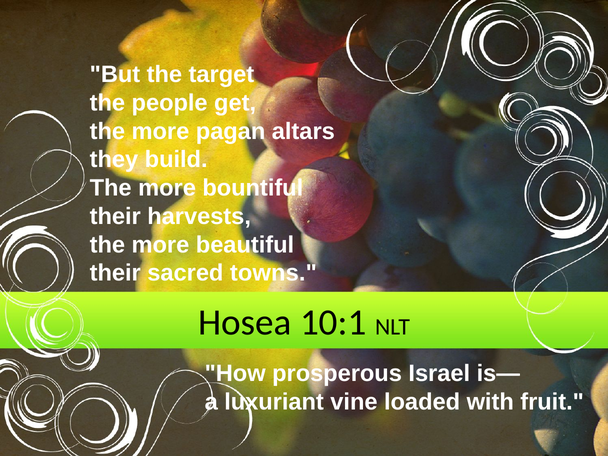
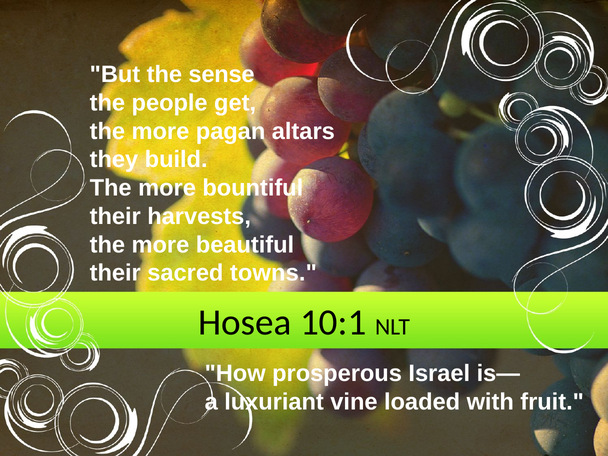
target: target -> sense
